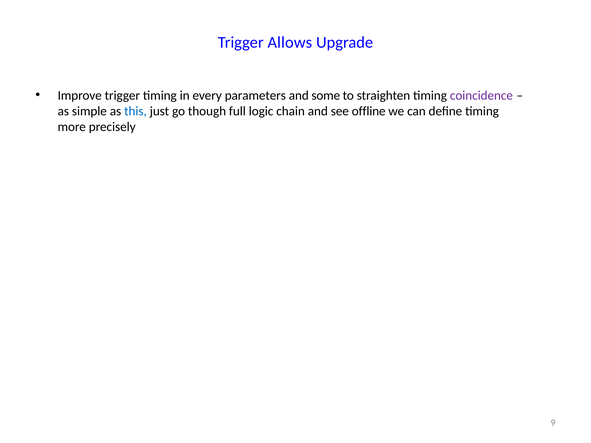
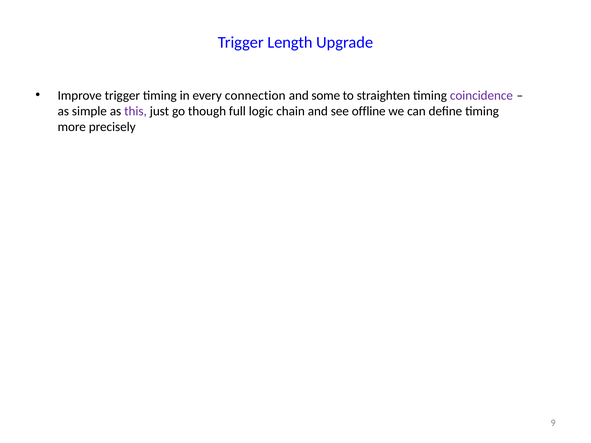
Allows: Allows -> Length
parameters: parameters -> connection
this colour: blue -> purple
